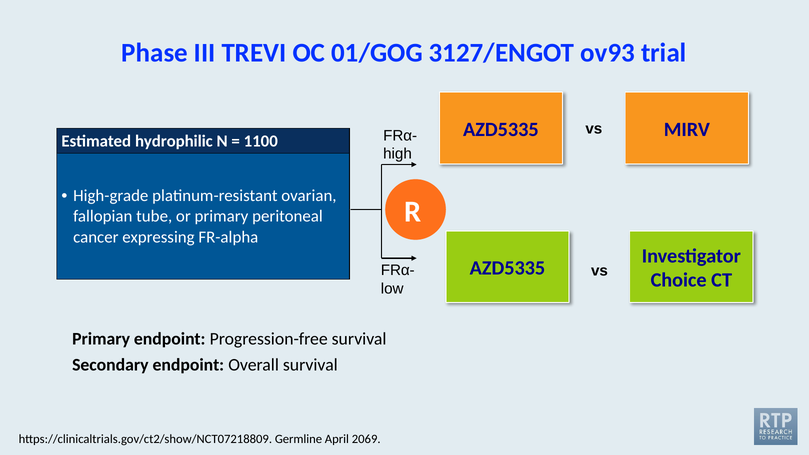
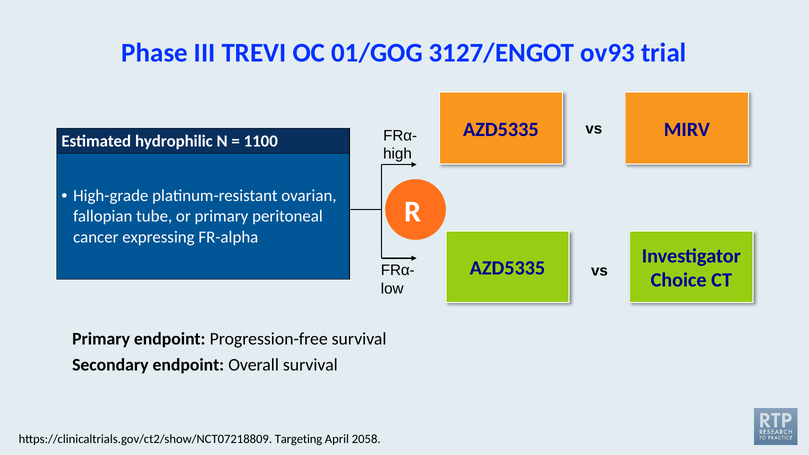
Germline: Germline -> Targeting
2069: 2069 -> 2058
